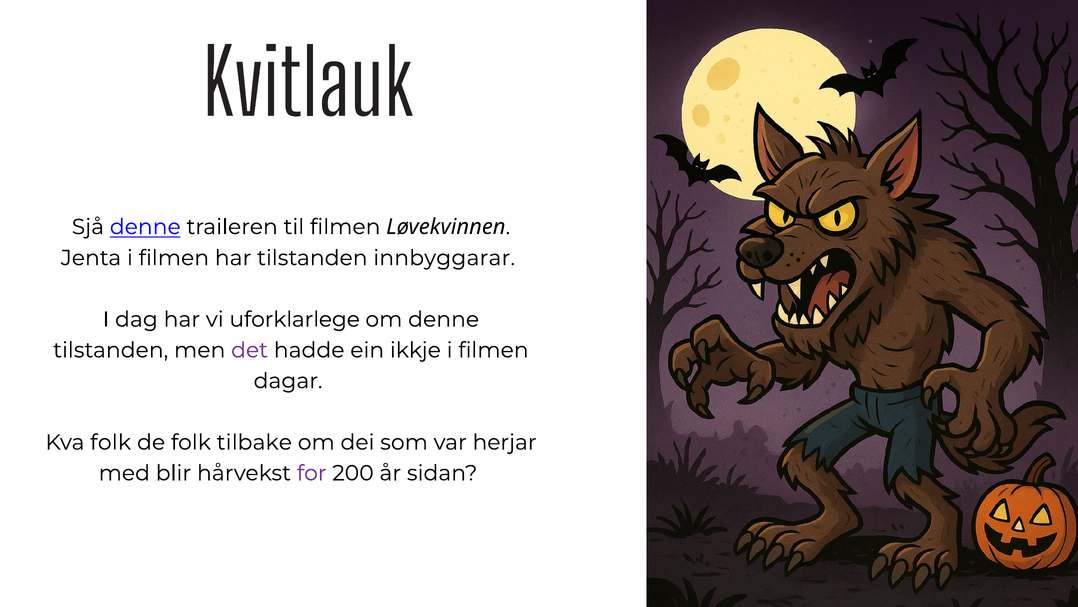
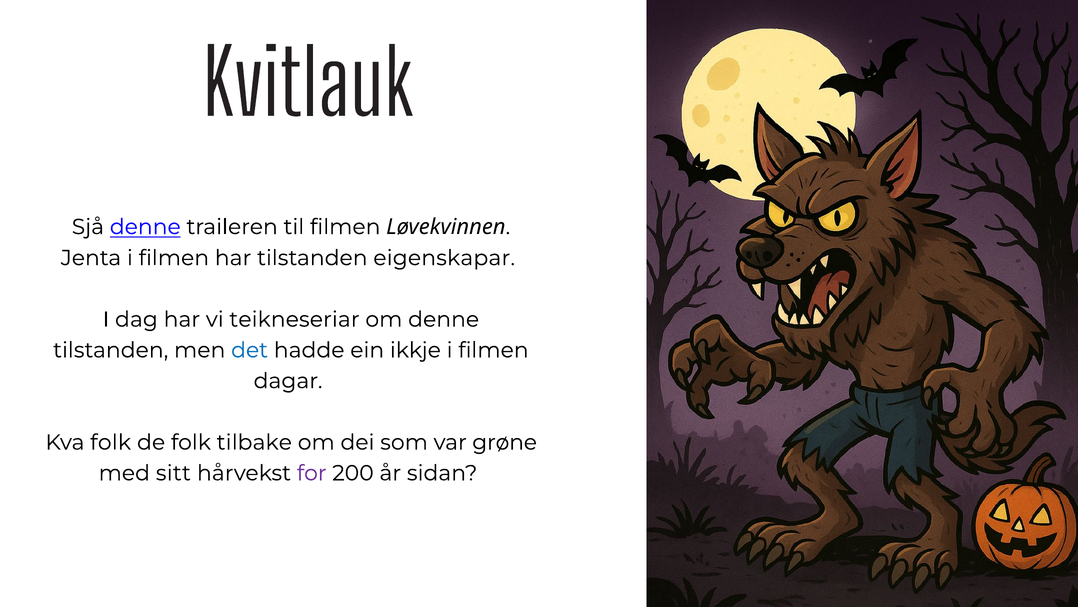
innbyggarar: innbyggarar -> eigenskapar
uforklarlege: uforklarlege -> teikneseriar
det colour: purple -> blue
herjar: herjar -> grøne
blir: blir -> sitt
